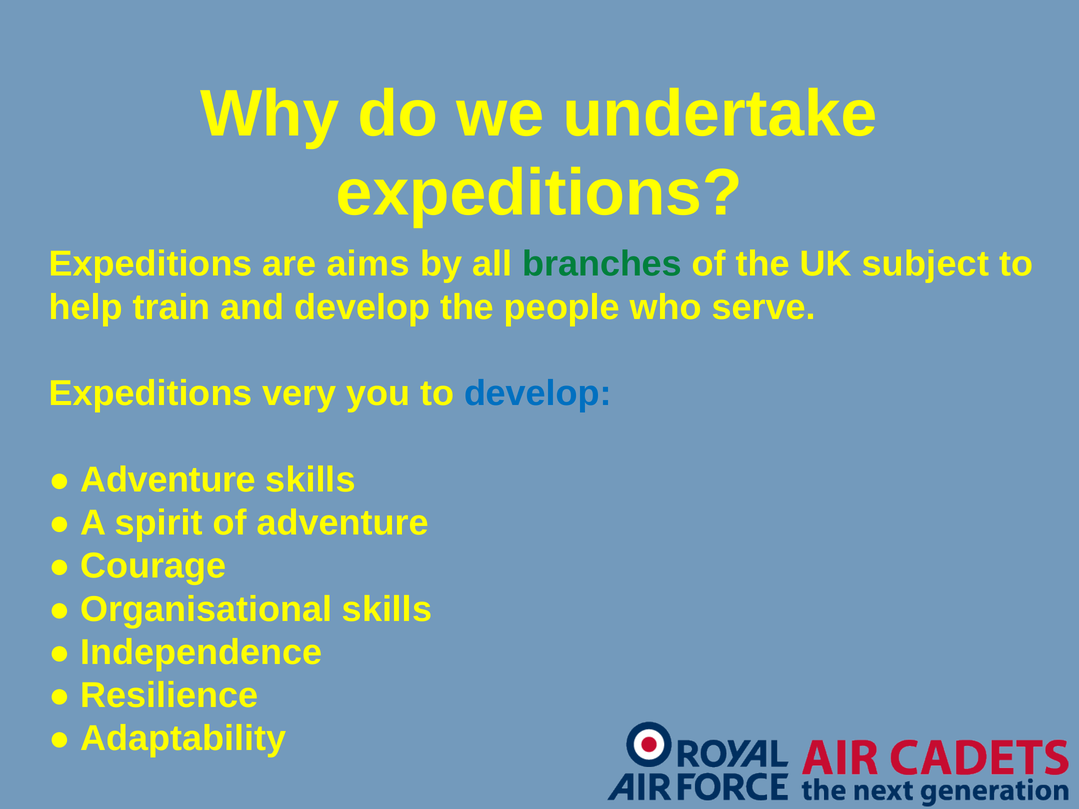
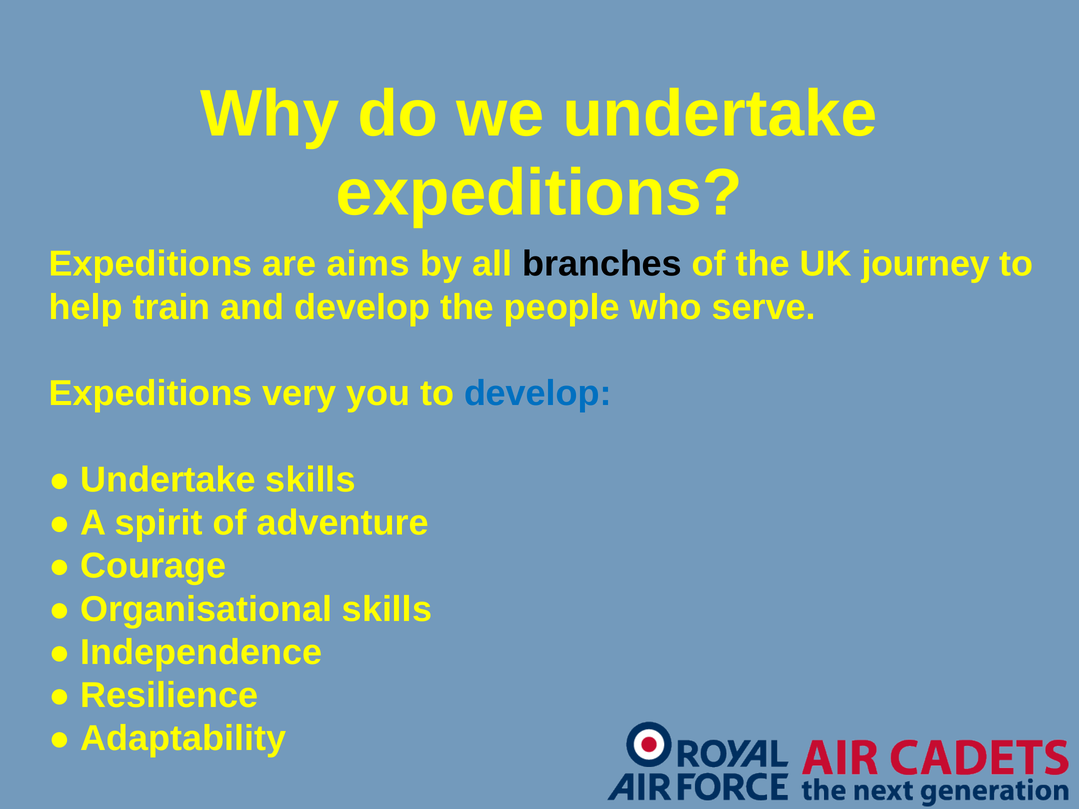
branches colour: green -> black
subject: subject -> journey
Adventure at (168, 480): Adventure -> Undertake
